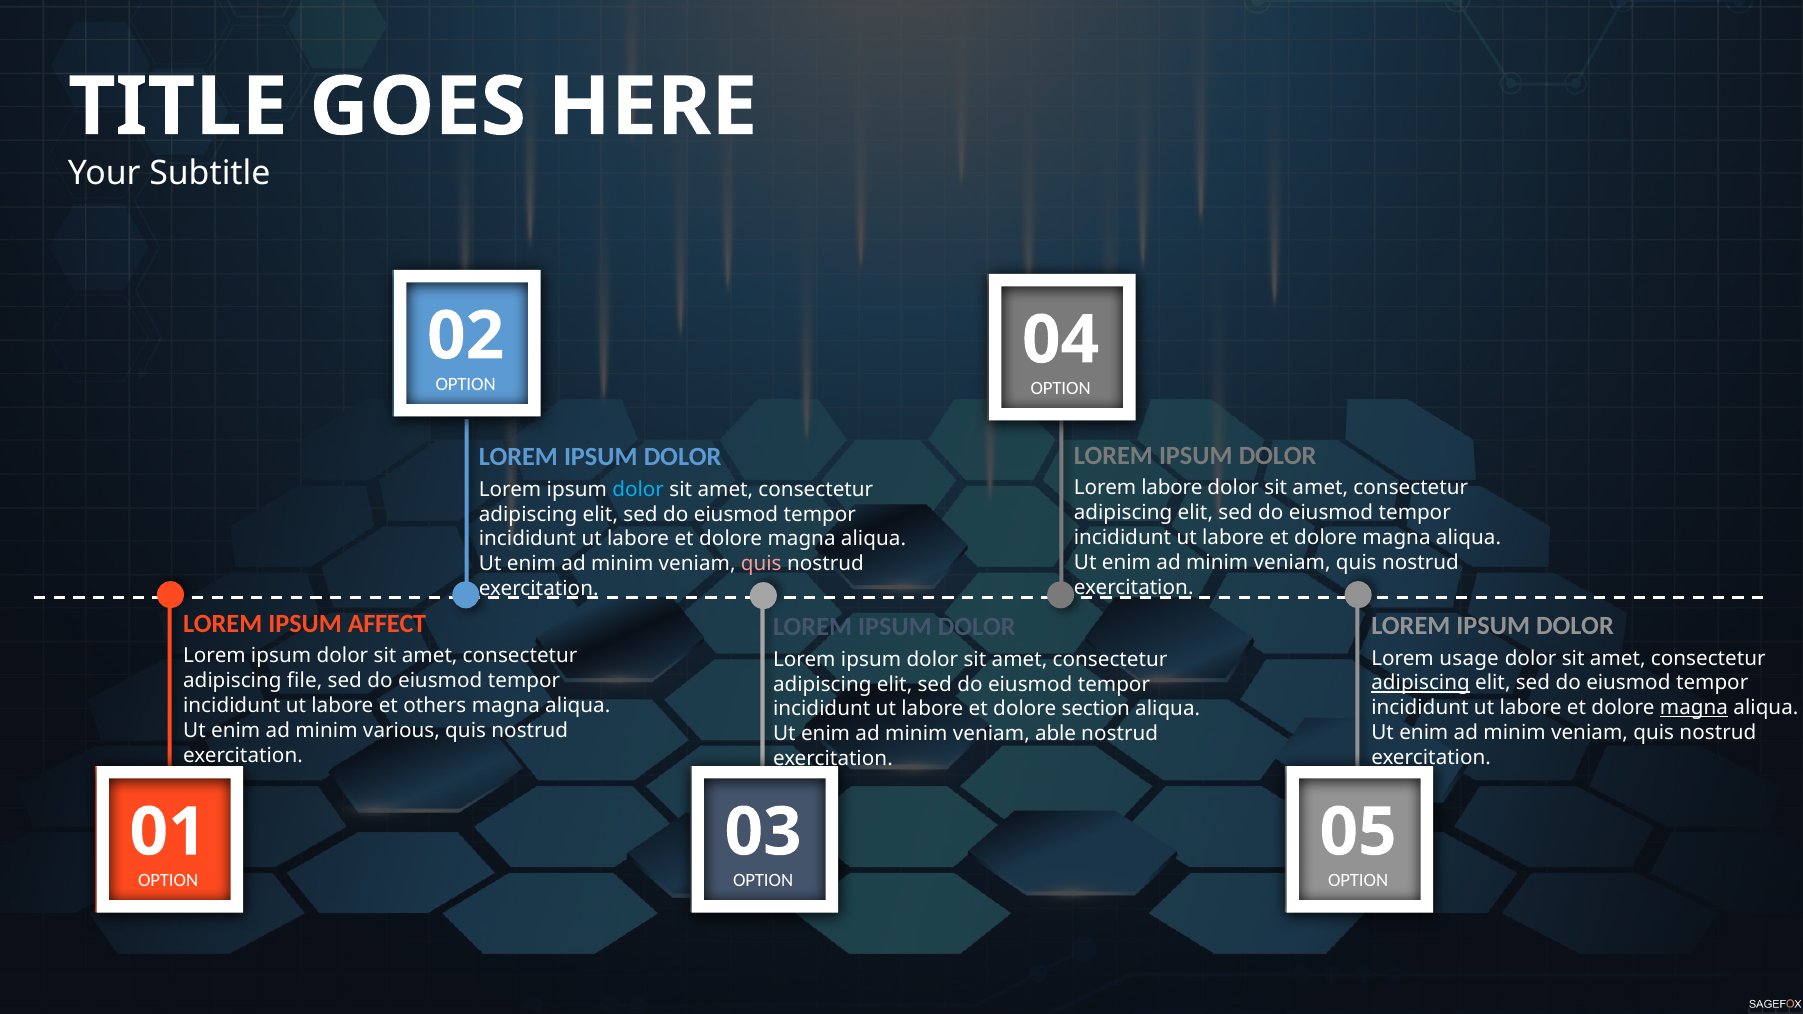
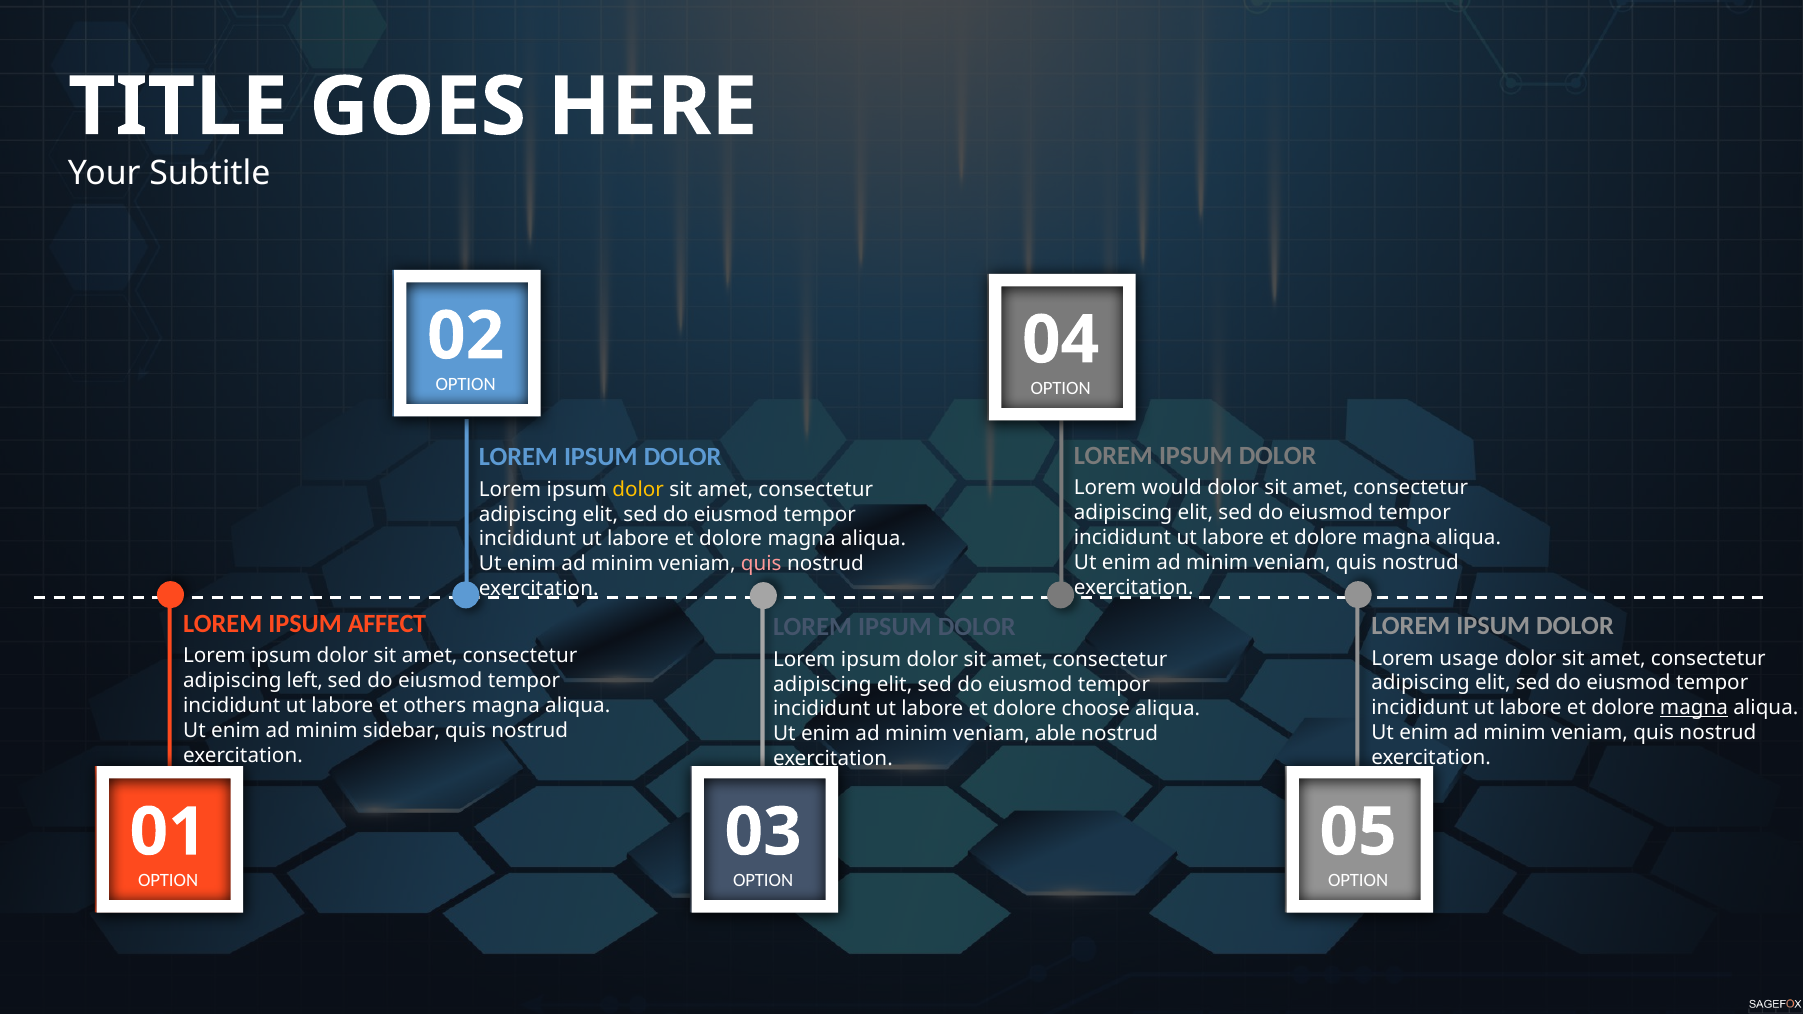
Lorem labore: labore -> would
dolor at (638, 490) colour: light blue -> yellow
file: file -> left
adipiscing at (1421, 683) underline: present -> none
section: section -> choose
various: various -> sidebar
